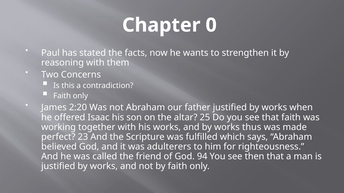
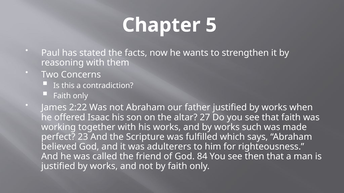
0: 0 -> 5
2:20: 2:20 -> 2:22
25: 25 -> 27
thus: thus -> such
94: 94 -> 84
